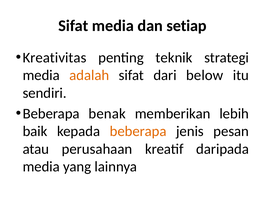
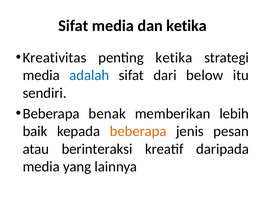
dan setiap: setiap -> ketika
penting teknik: teknik -> ketika
adalah colour: orange -> blue
perusahaan: perusahaan -> berinteraksi
